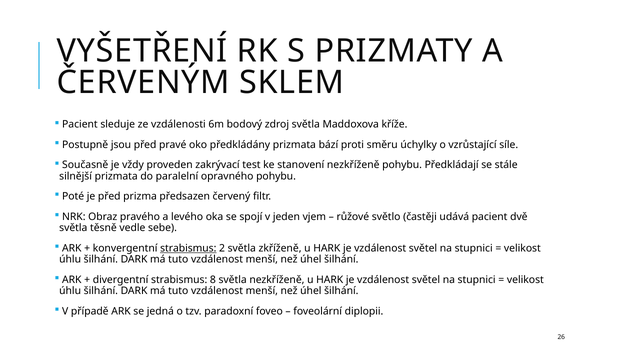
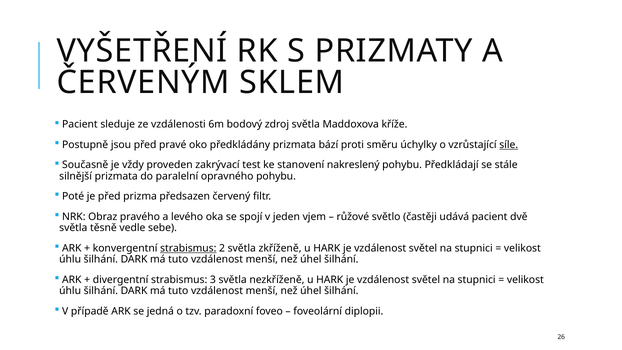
síle underline: none -> present
stanovení nezkříženě: nezkříženě -> nakreslený
8: 8 -> 3
